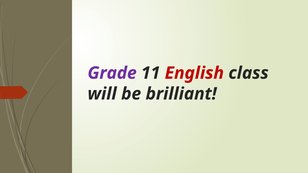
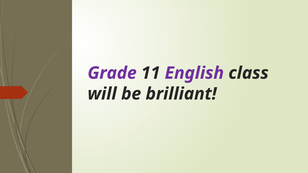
English colour: red -> purple
